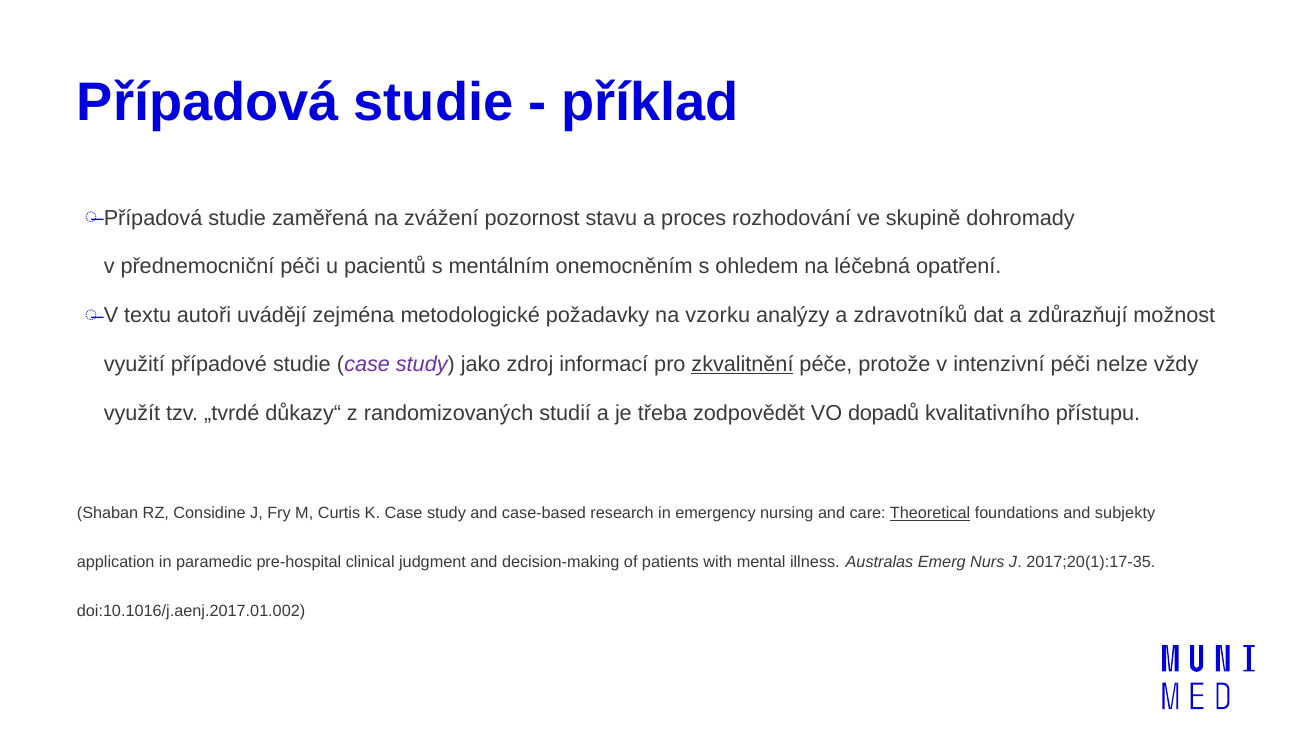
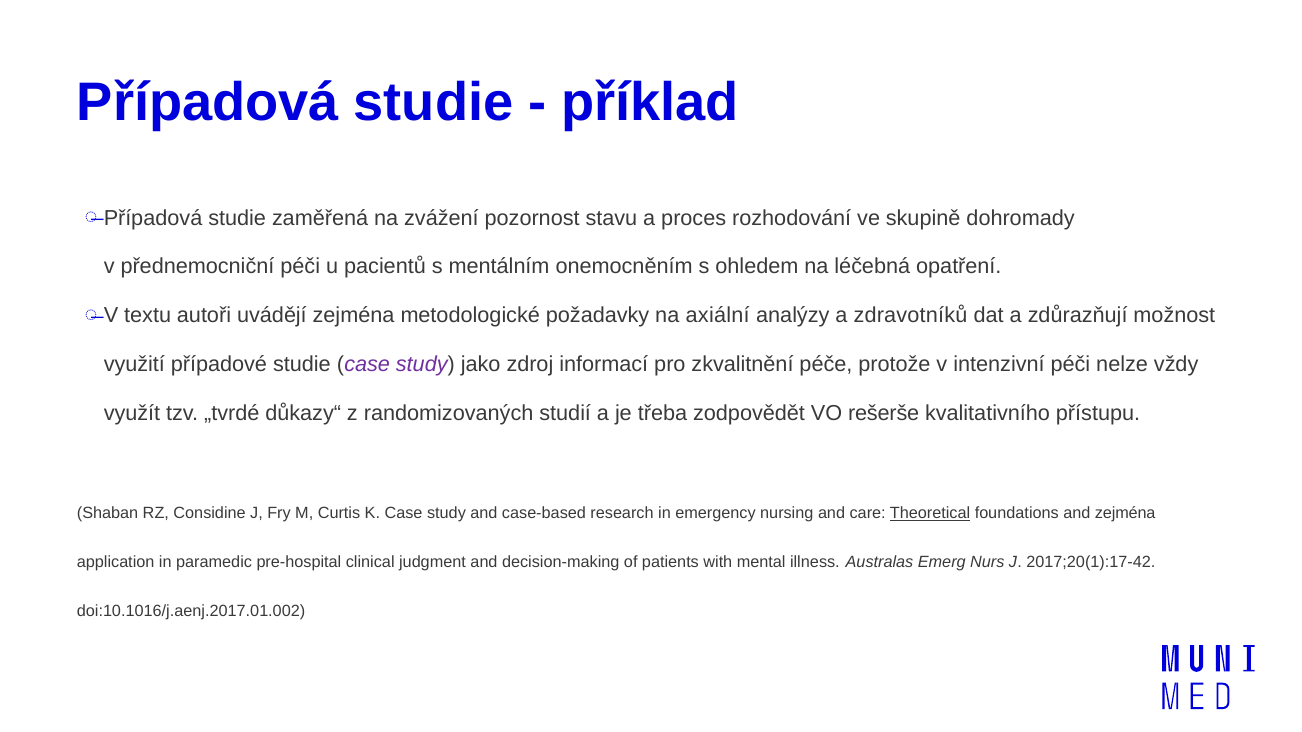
vzorku: vzorku -> axiální
zkvalitnění underline: present -> none
dopadů: dopadů -> rešerše
and subjekty: subjekty -> zejména
2017;20(1):17-35: 2017;20(1):17-35 -> 2017;20(1):17-42
